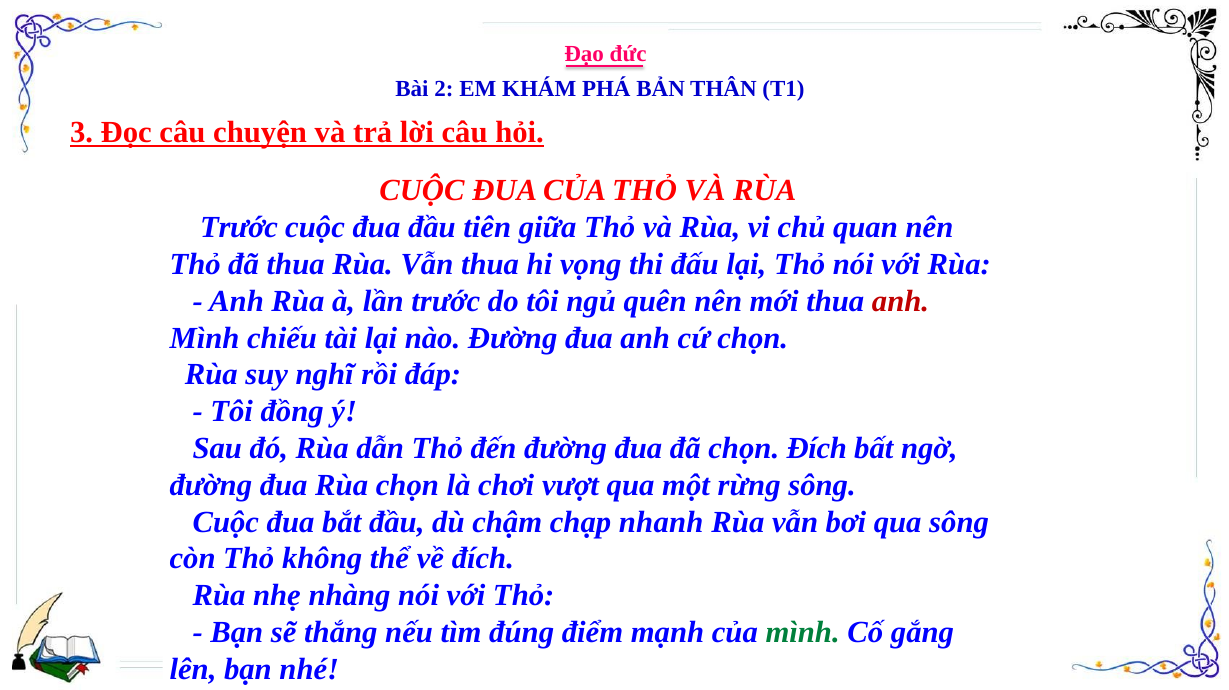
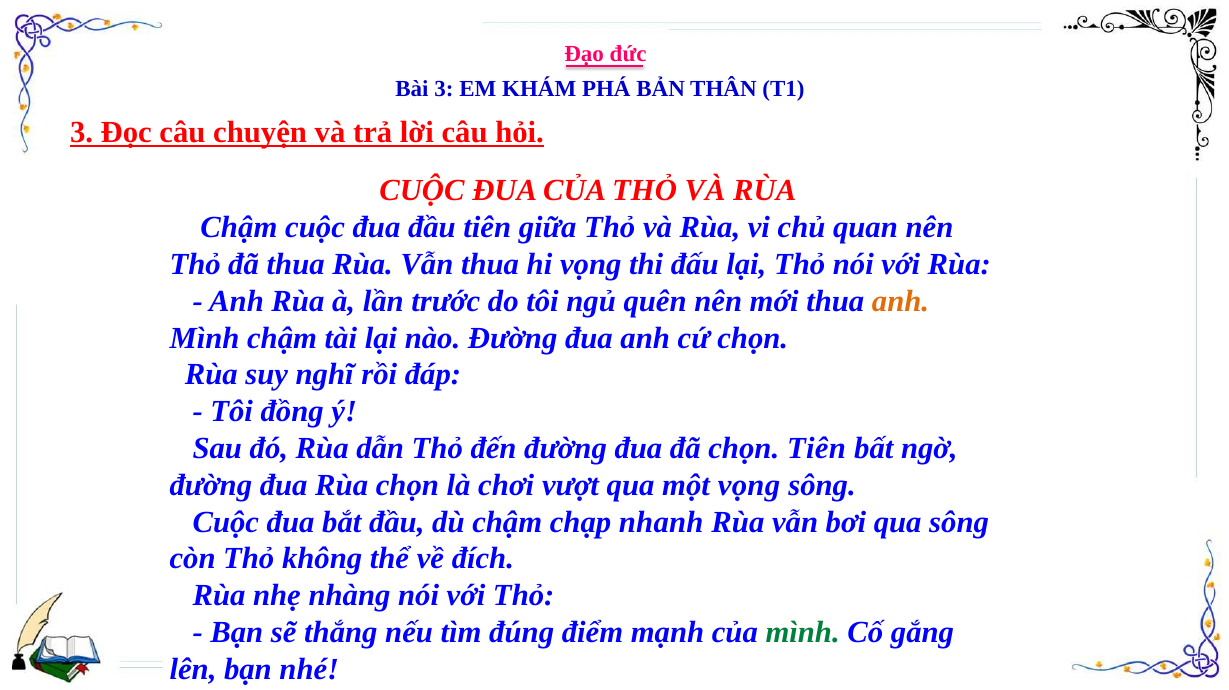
Bài 2: 2 -> 3
Trước at (239, 228): Trước -> Chậm
anh at (900, 301) colour: red -> orange
Mình chiếu: chiếu -> chậm
chọn Đích: Đích -> Tiên
một rừng: rừng -> vọng
